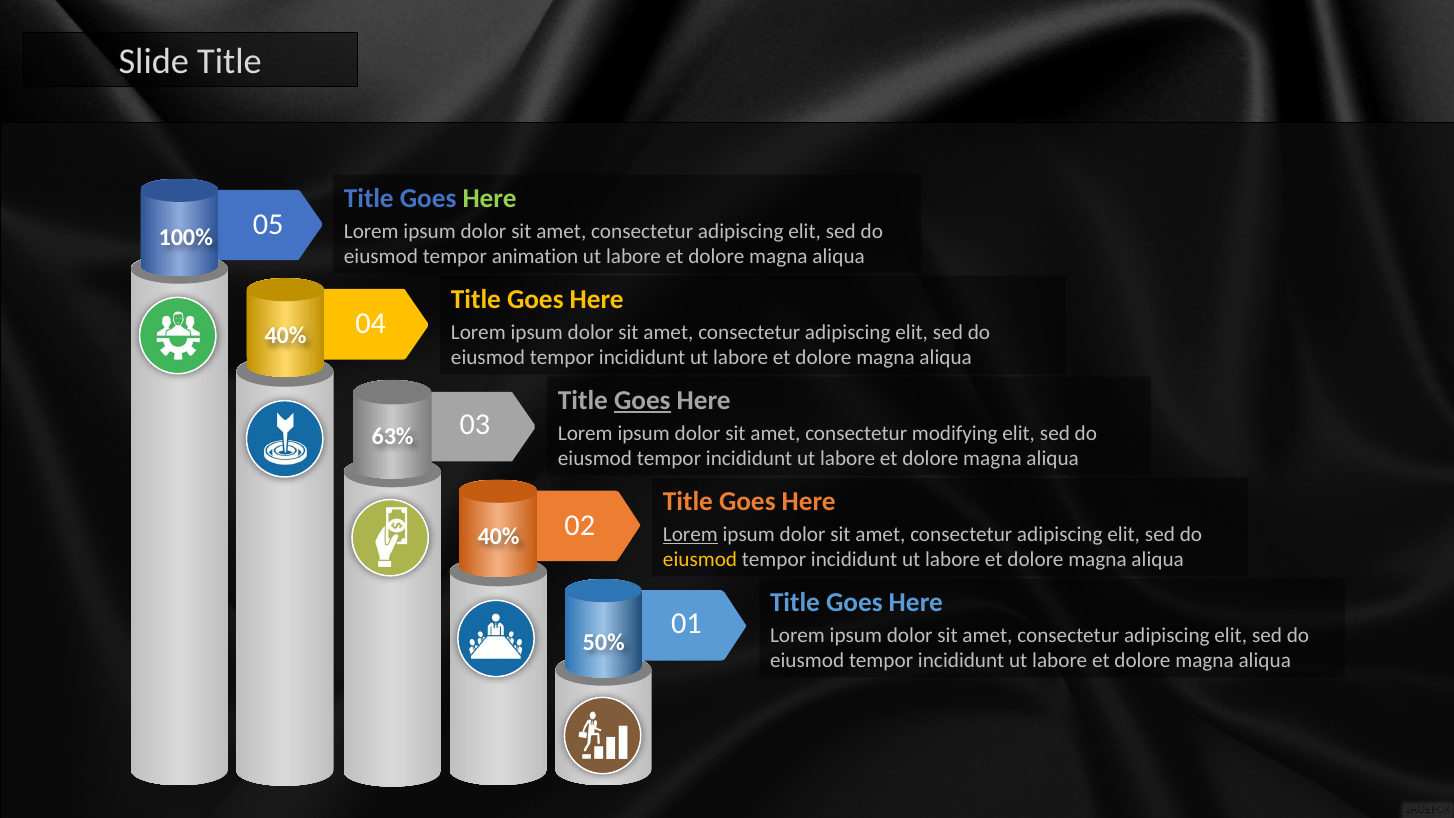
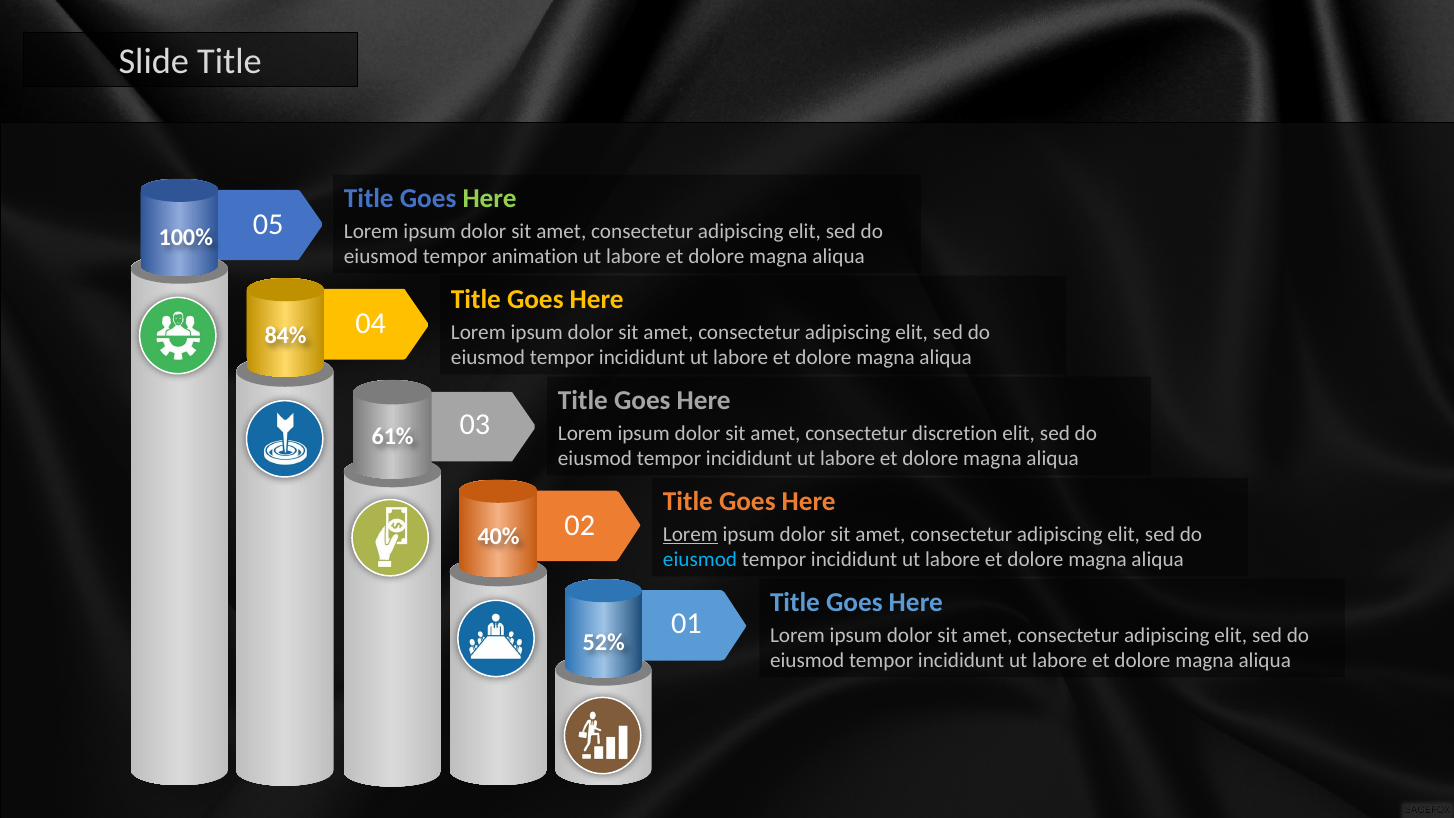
40% at (286, 336): 40% -> 84%
Goes at (642, 400) underline: present -> none
modifying: modifying -> discretion
63%: 63% -> 61%
eiusmod at (700, 560) colour: yellow -> light blue
50%: 50% -> 52%
